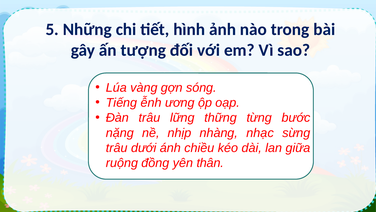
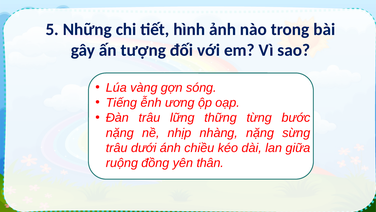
nhàng nhạc: nhạc -> nặng
